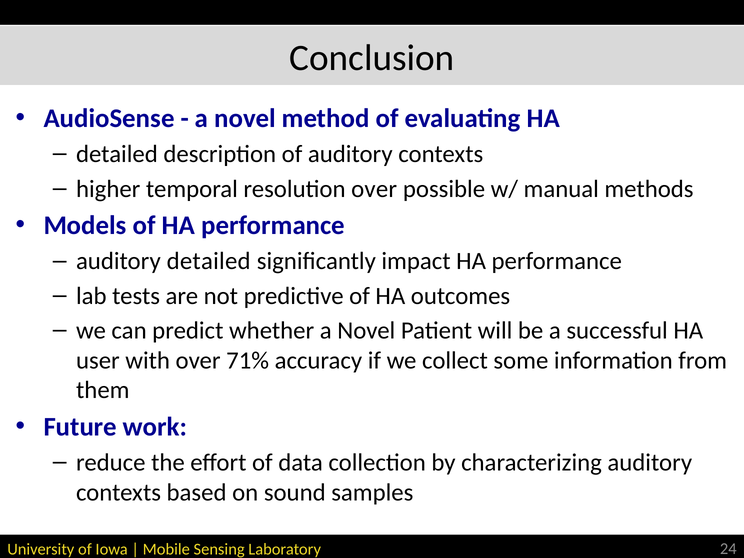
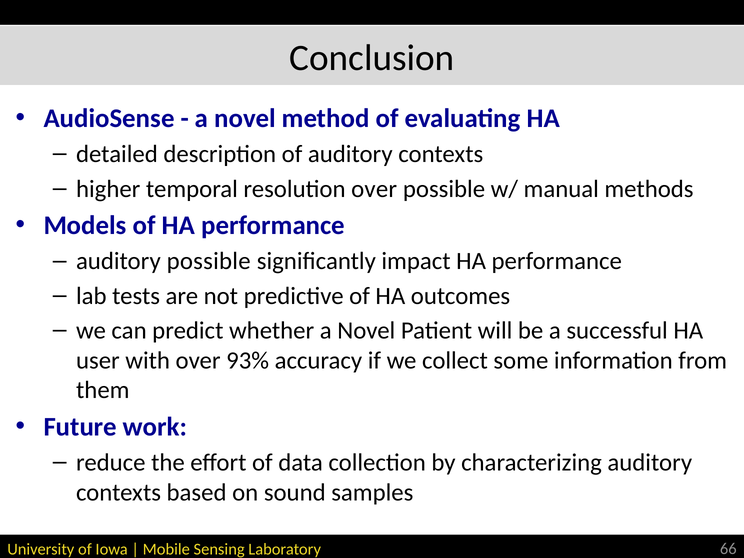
auditory detailed: detailed -> possible
71%: 71% -> 93%
24: 24 -> 66
